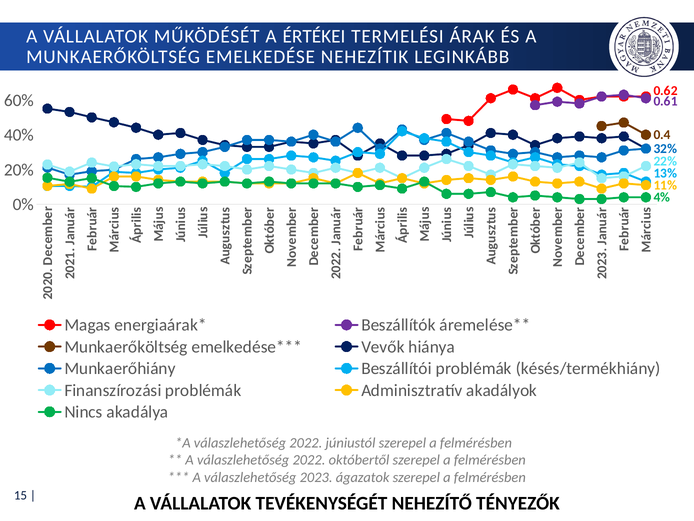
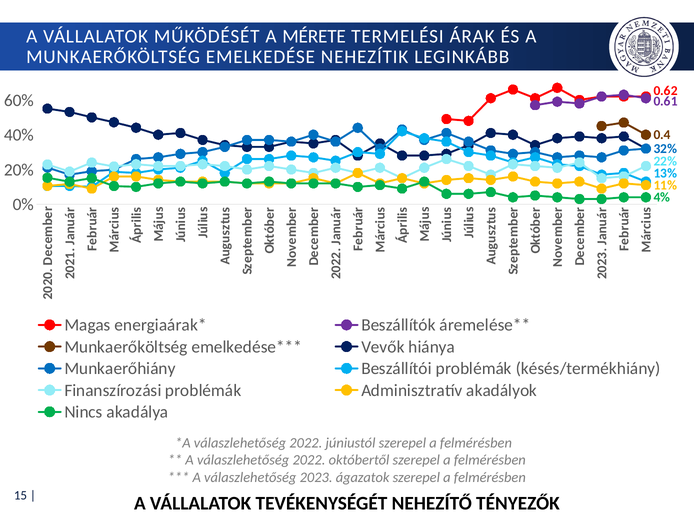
ÉRTÉKEI: ÉRTÉKEI -> MÉRETE
